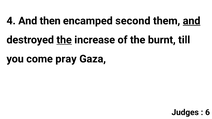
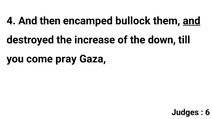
second: second -> bullock
the at (64, 40) underline: present -> none
burnt: burnt -> down
